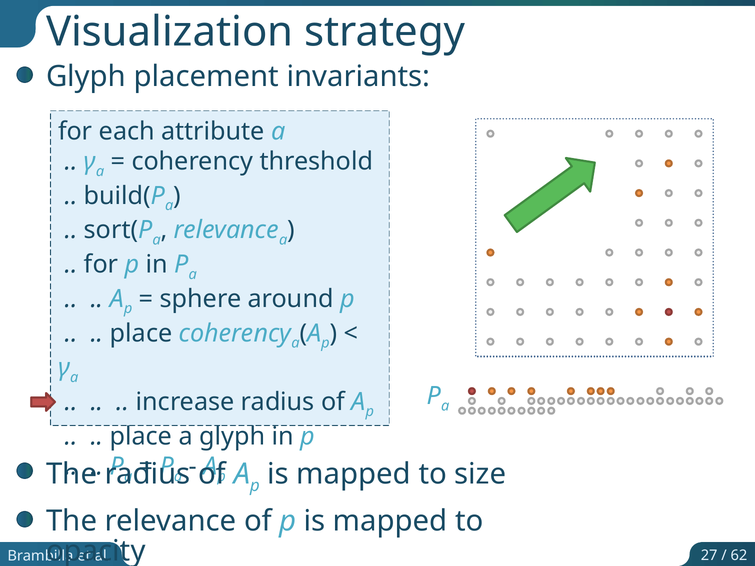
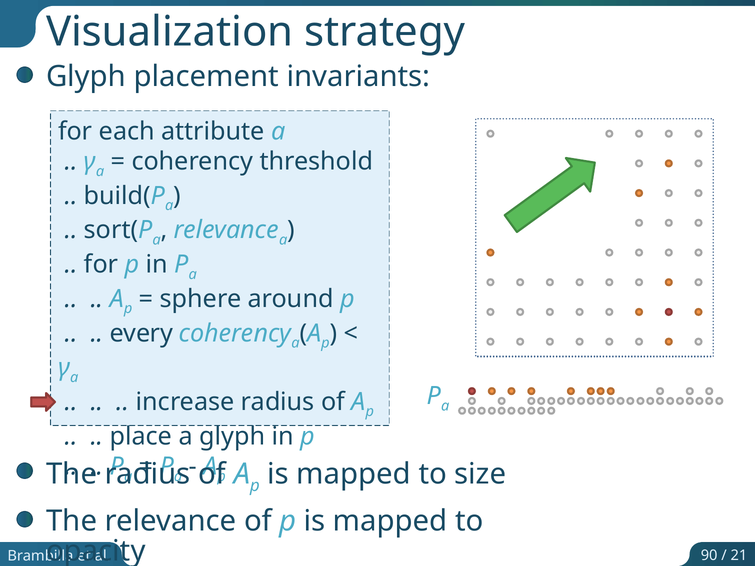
place at (141, 333): place -> every
27: 27 -> 90
62: 62 -> 21
